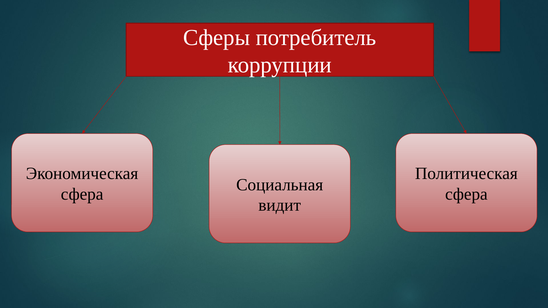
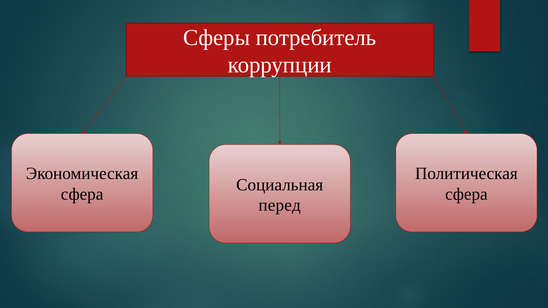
видит: видит -> перед
